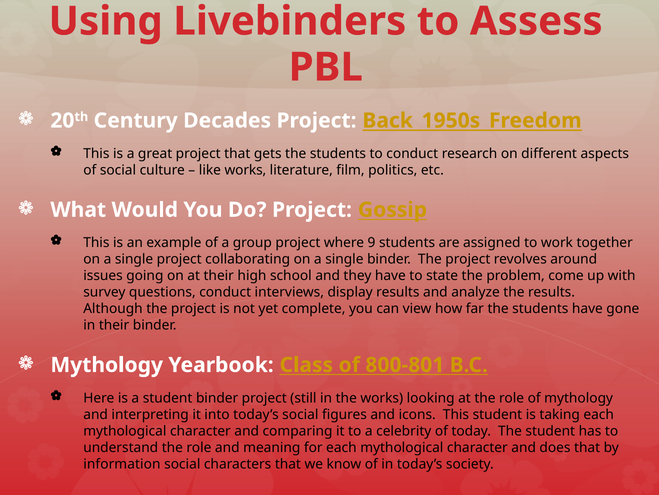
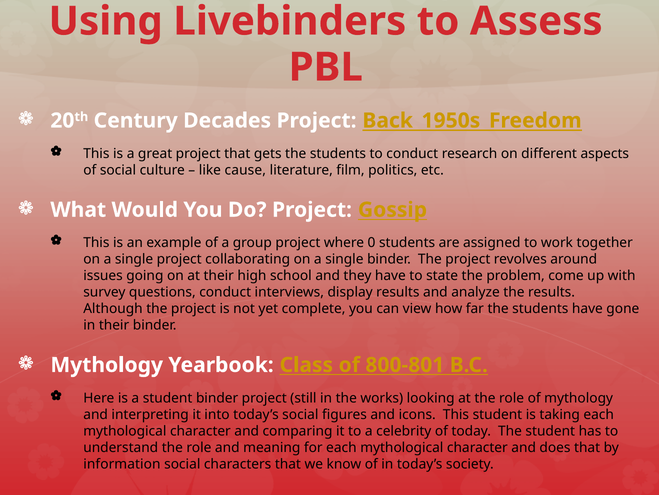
like works: works -> cause
9: 9 -> 0
